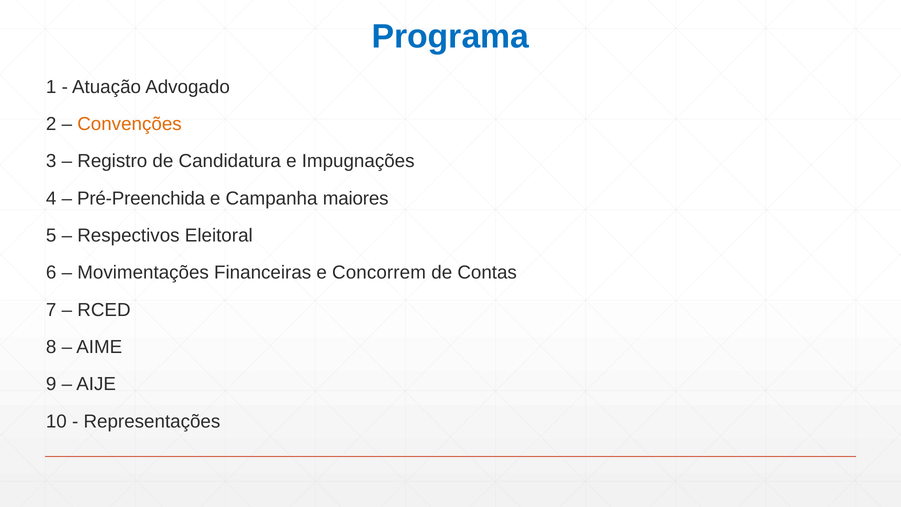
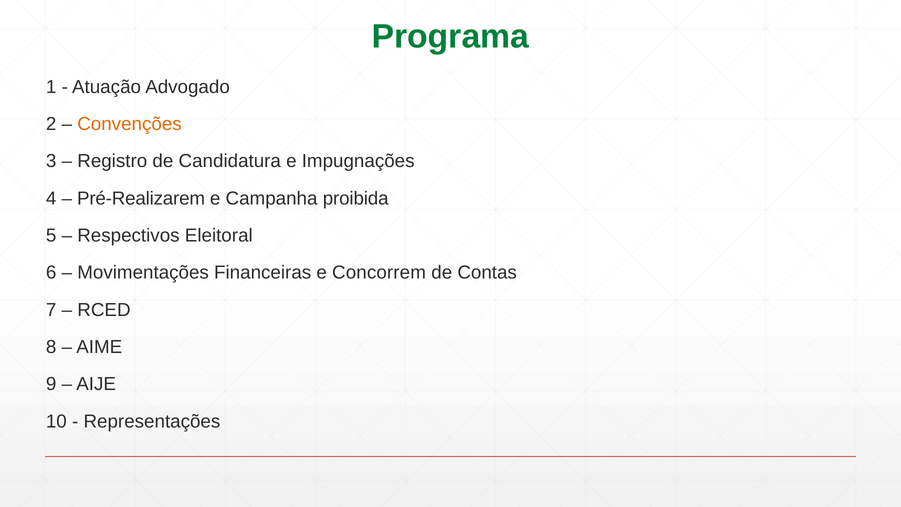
Programa colour: blue -> green
Pré-Preenchida: Pré-Preenchida -> Pré-Realizarem
maiores: maiores -> proibida
